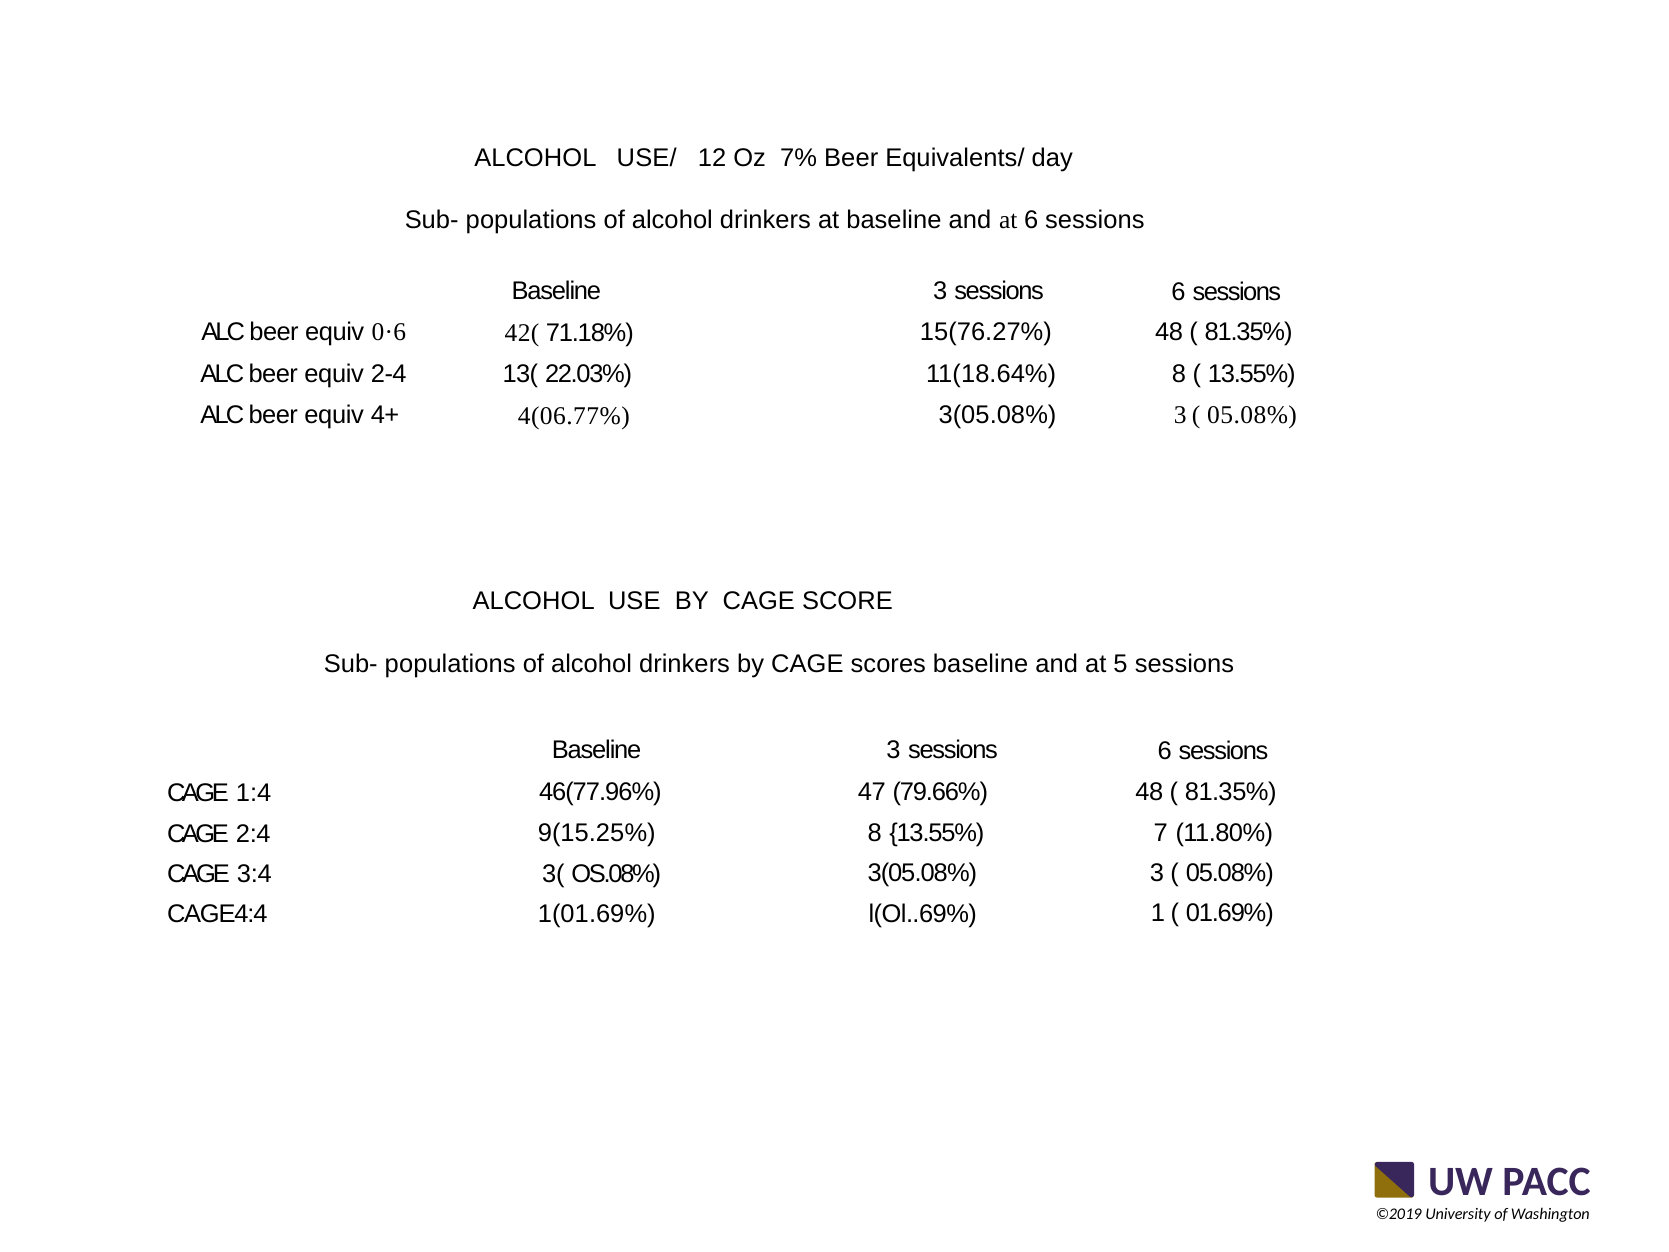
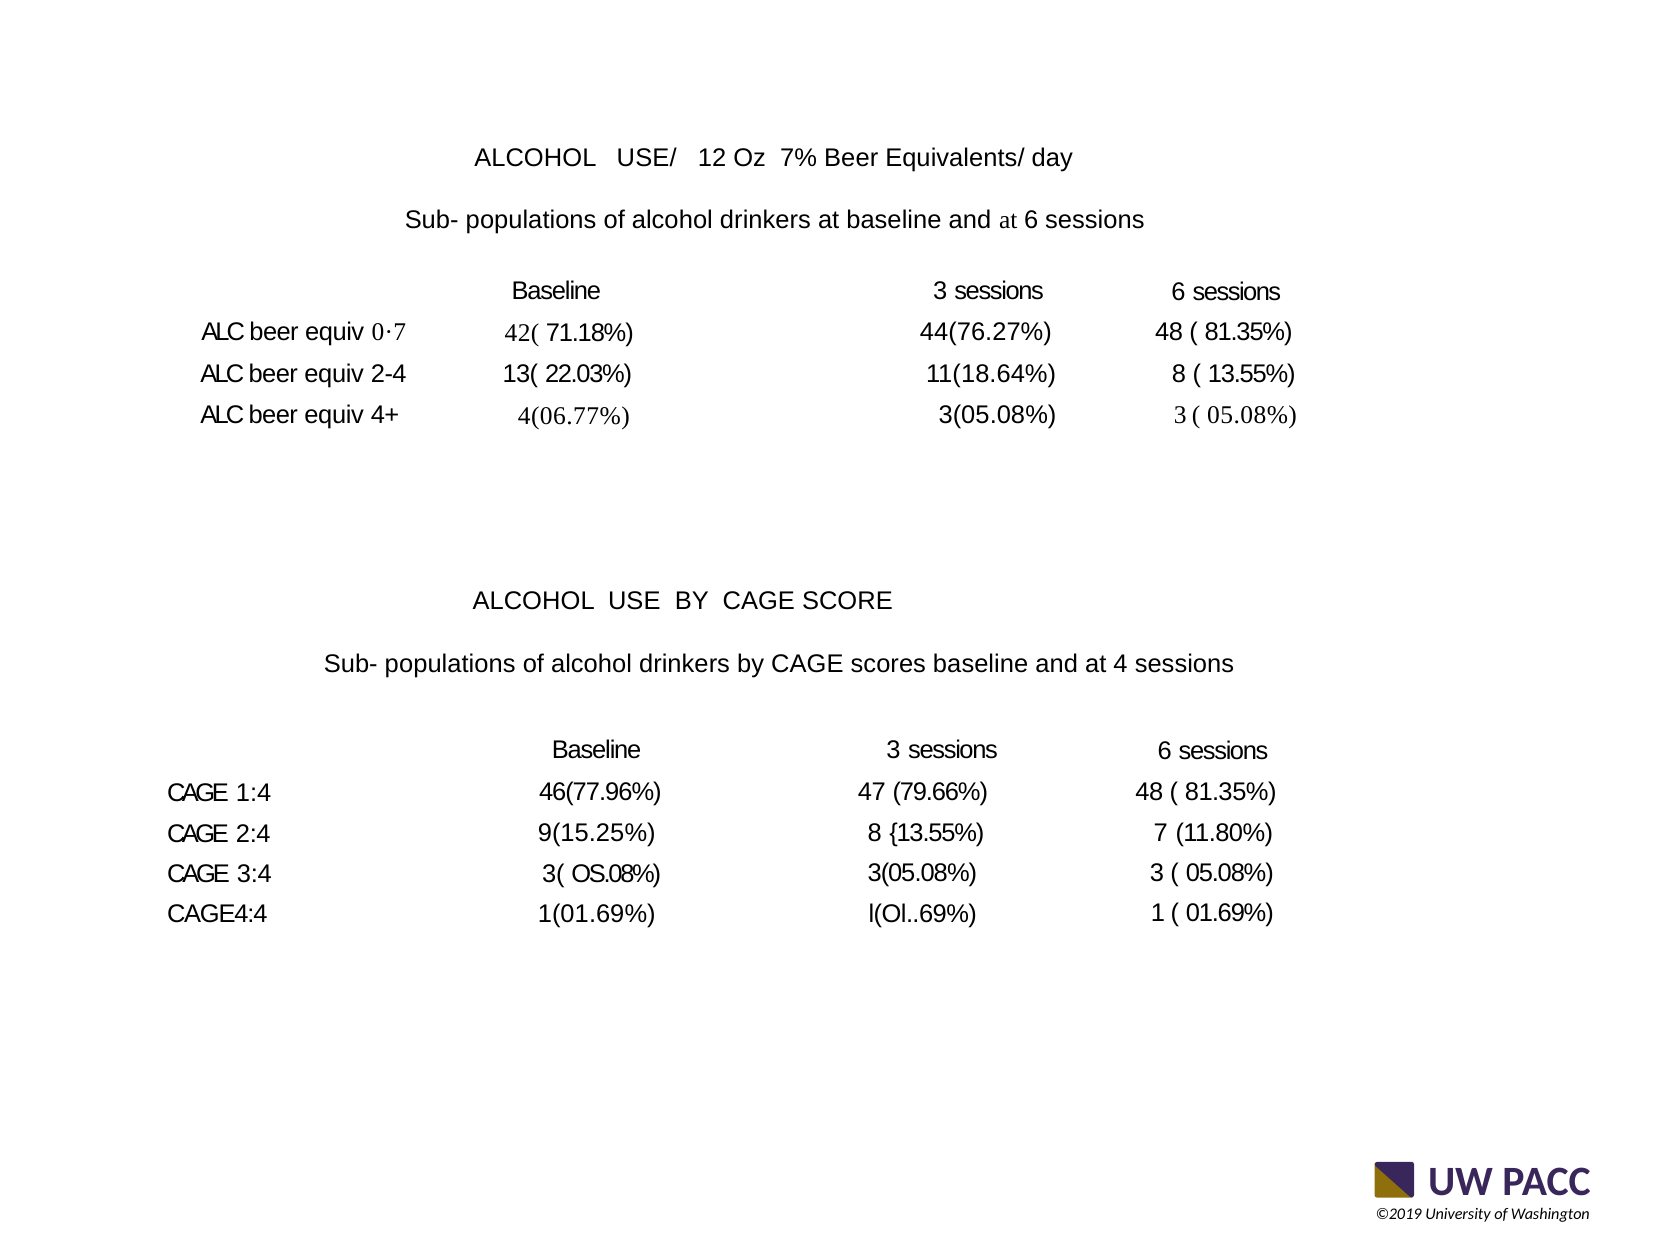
0·6: 0·6 -> 0·7
15(76.27%: 15(76.27% -> 44(76.27%
5: 5 -> 4
